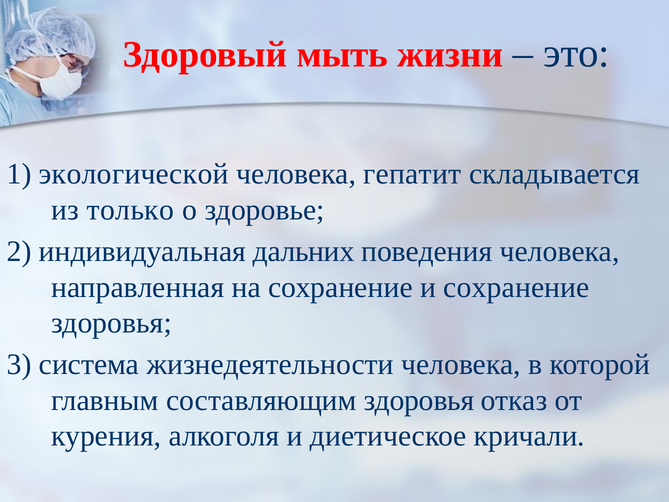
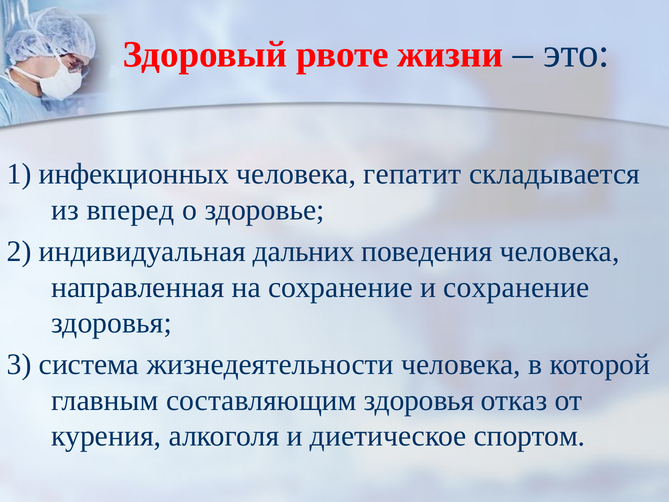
мыть: мыть -> рвоте
экологической: экологической -> инфекционных
только: только -> вперед
кричали: кричали -> спортом
